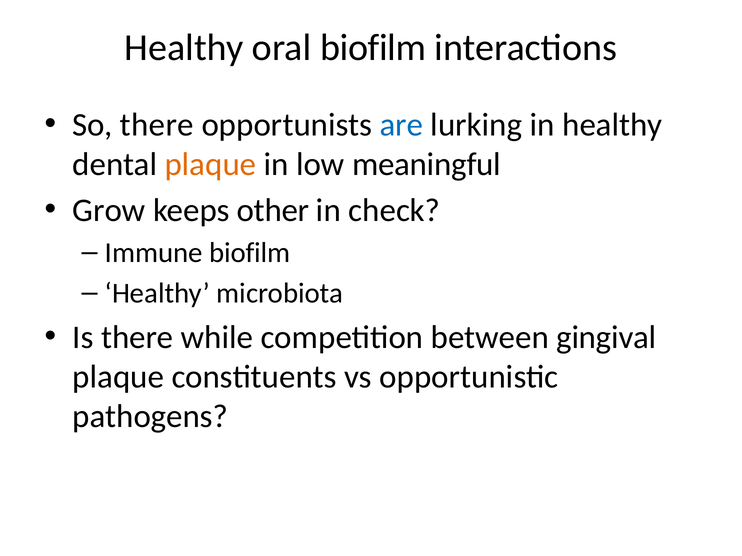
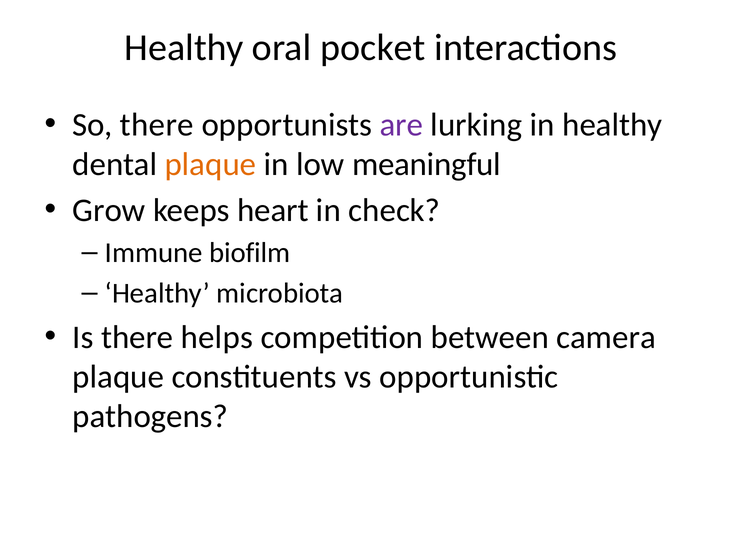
oral biofilm: biofilm -> pocket
are colour: blue -> purple
other: other -> heart
while: while -> helps
gingival: gingival -> camera
